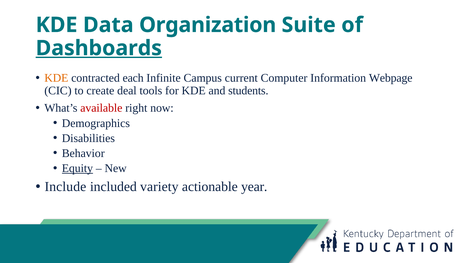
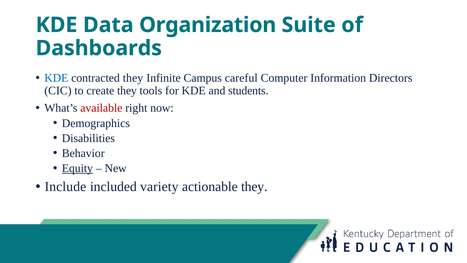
Dashboards underline: present -> none
KDE at (56, 78) colour: orange -> blue
contracted each: each -> they
current: current -> careful
Webpage: Webpage -> Directors
create deal: deal -> they
actionable year: year -> they
